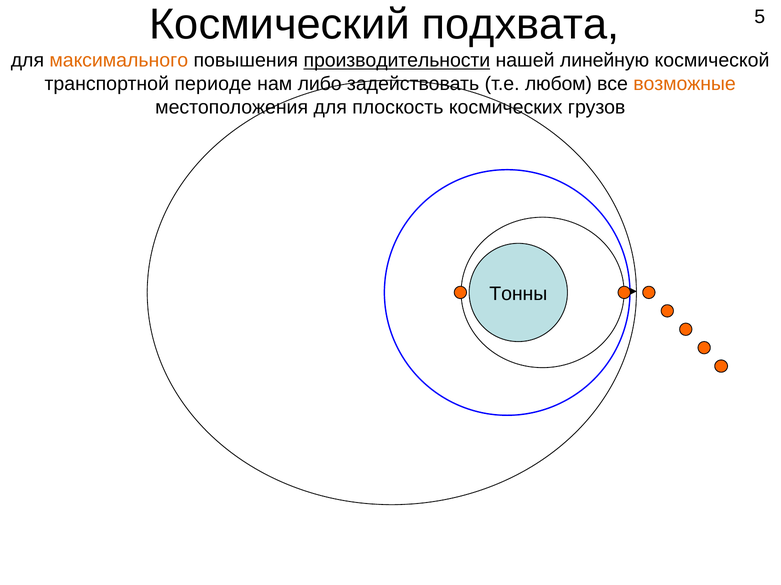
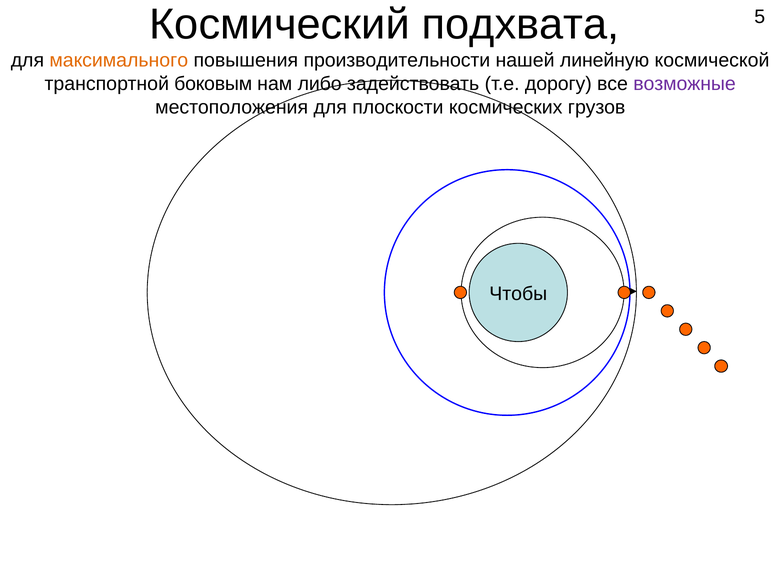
производительности underline: present -> none
периоде: периоде -> боковым
любом: любом -> дорогу
возможные colour: orange -> purple
плоскость: плоскость -> плоскости
Тонны: Тонны -> Чтобы
